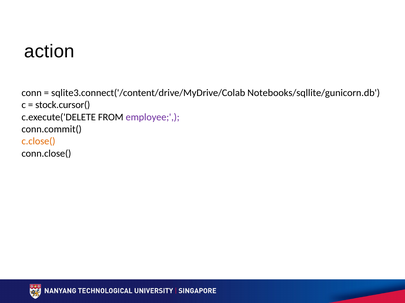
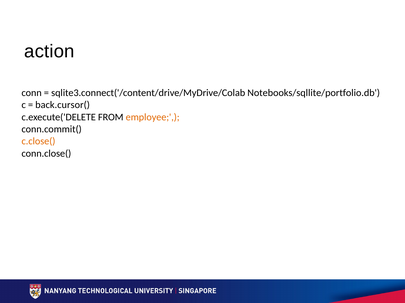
Notebooks/sqllite/gunicorn.db: Notebooks/sqllite/gunicorn.db -> Notebooks/sqllite/portfolio.db
stock.cursor(: stock.cursor( -> back.cursor(
employee colour: purple -> orange
